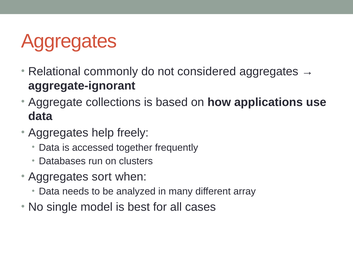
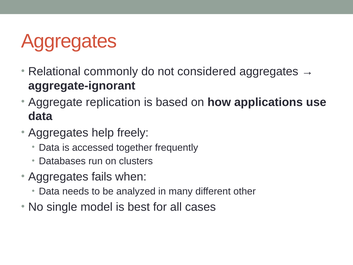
collections: collections -> replication
sort: sort -> fails
array: array -> other
